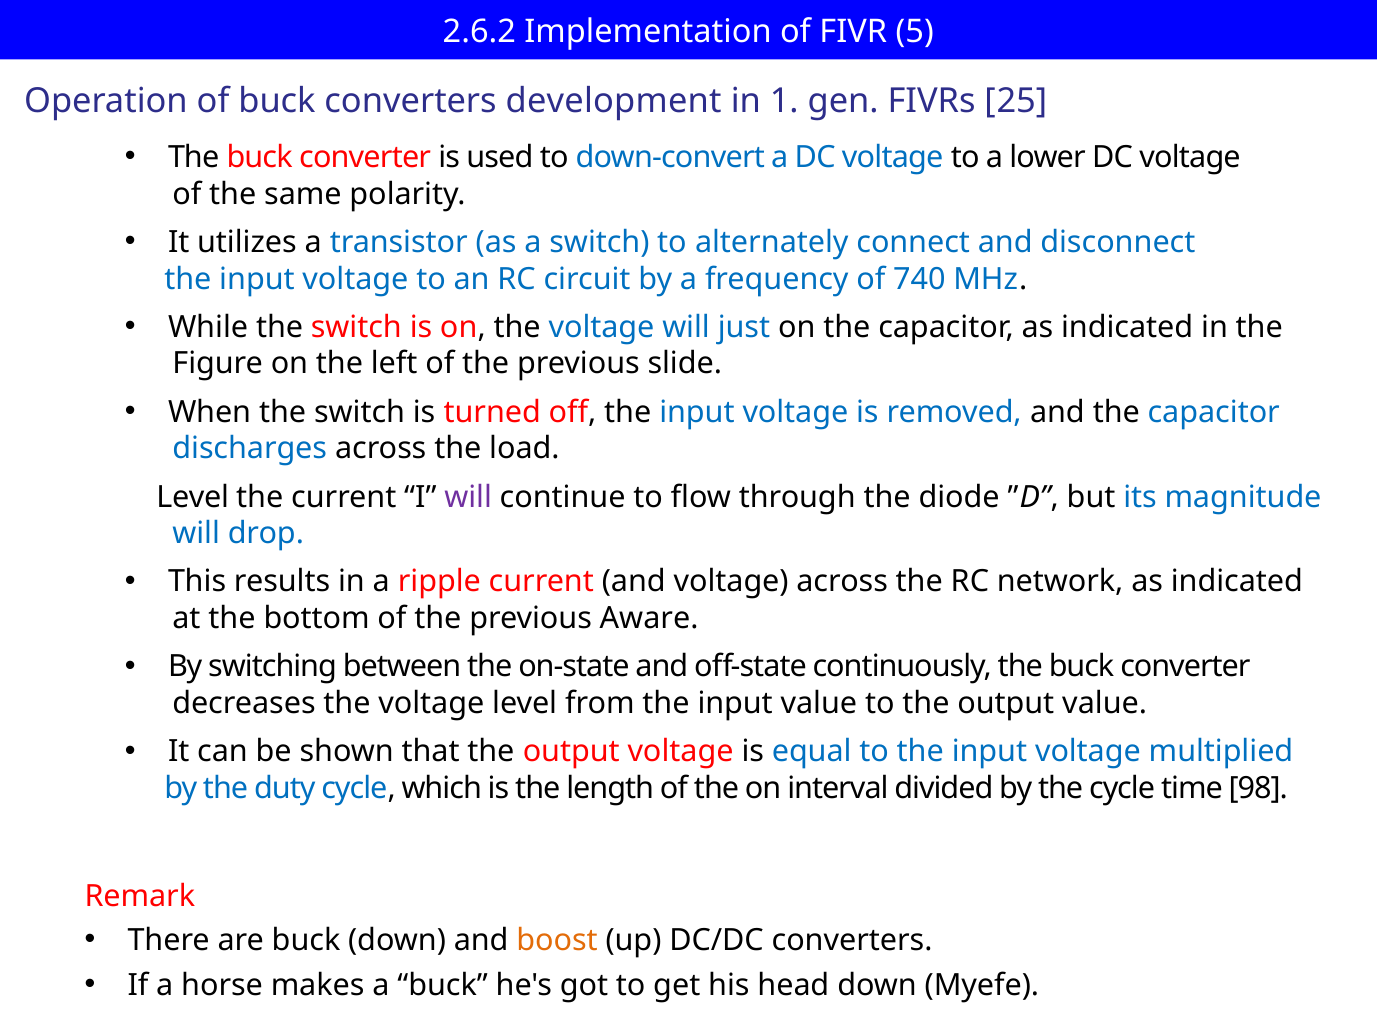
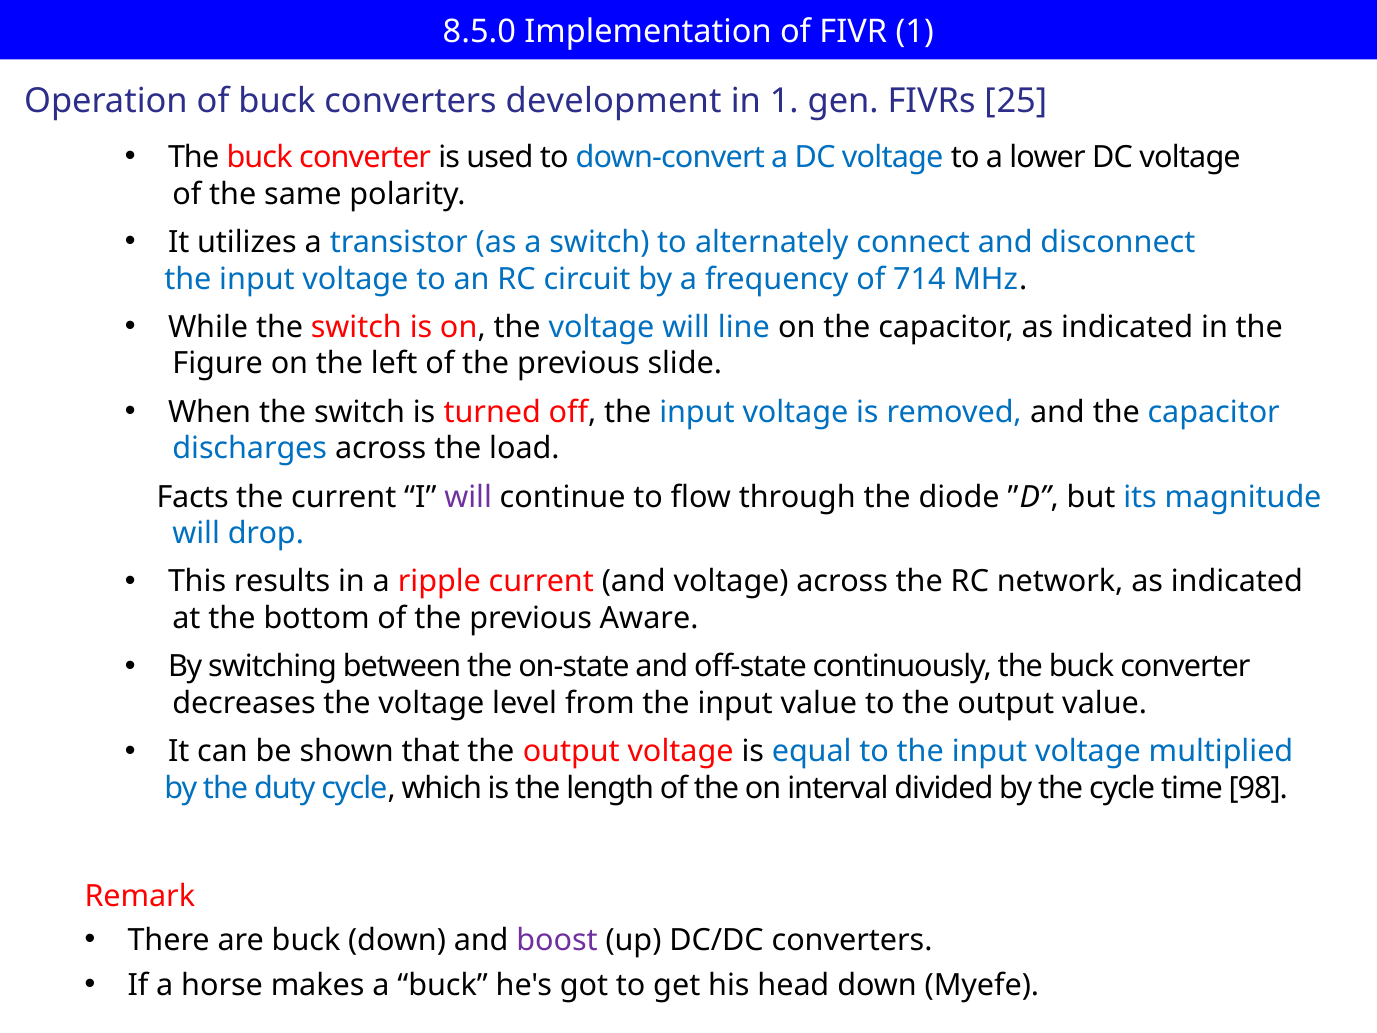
2.6.2: 2.6.2 -> 8.5.0
FIVR 5: 5 -> 1
740: 740 -> 714
just: just -> line
Level at (193, 497): Level -> Facts
boost colour: orange -> purple
